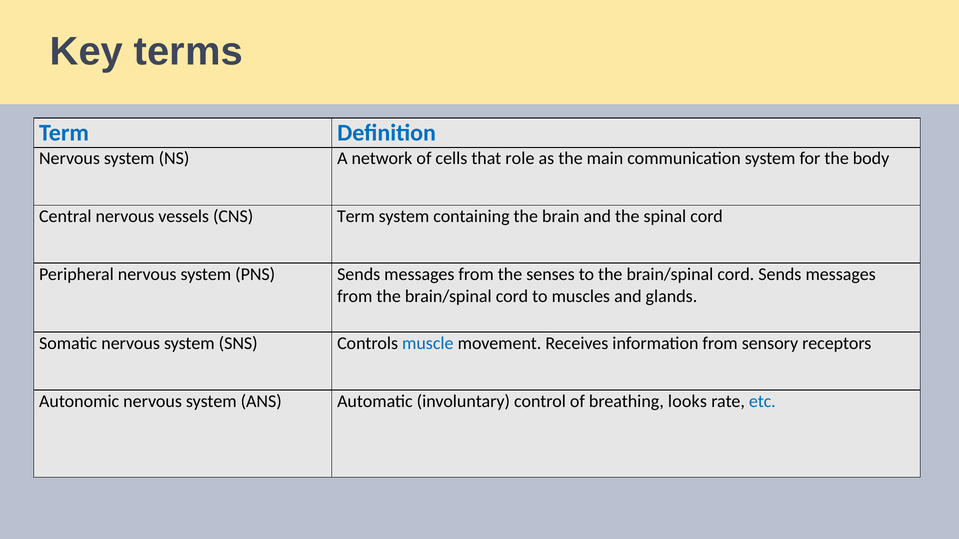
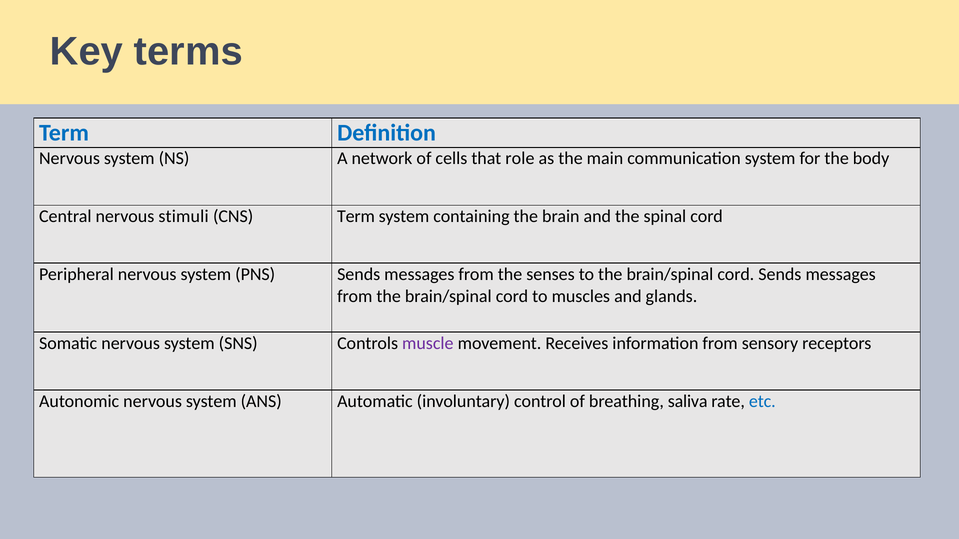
vessels: vessels -> stimuli
muscle colour: blue -> purple
looks: looks -> saliva
